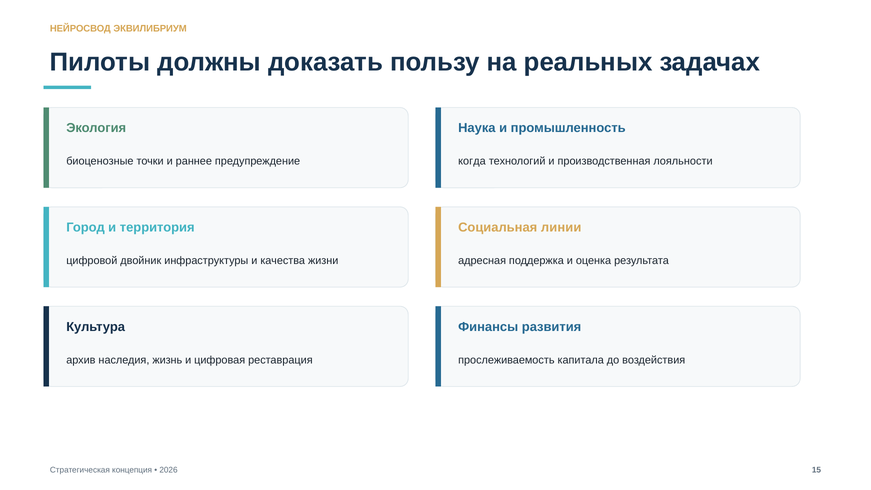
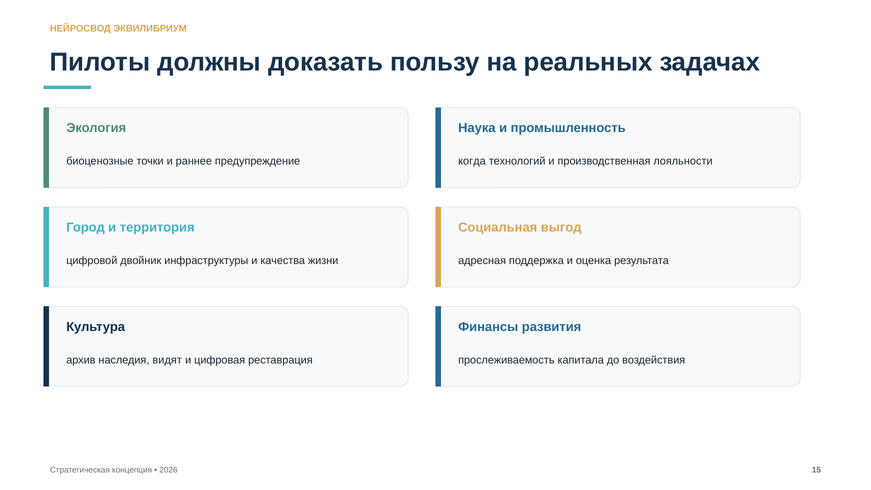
линии: линии -> выгод
жизнь: жизнь -> видят
